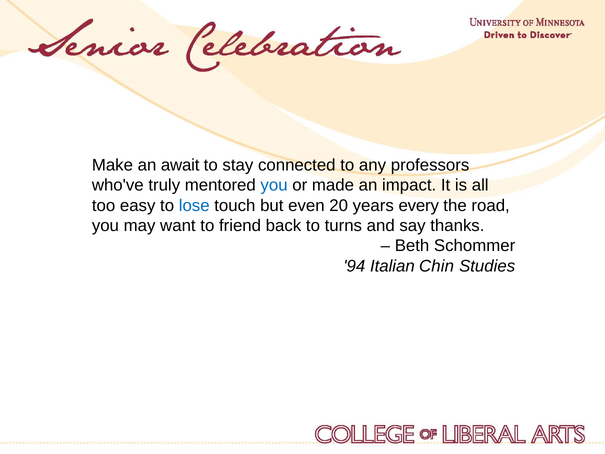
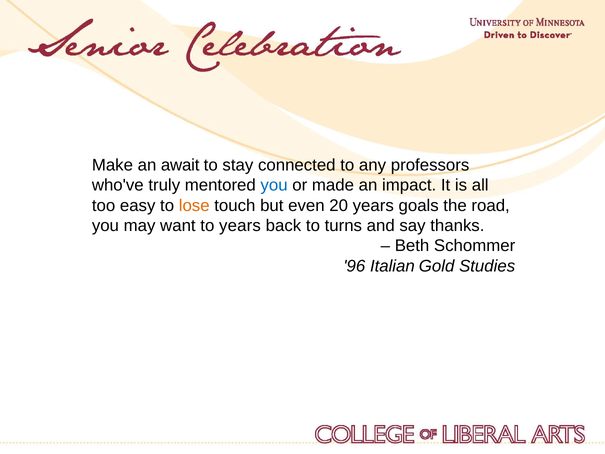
lose colour: blue -> orange
every: every -> goals
to friend: friend -> years
94: 94 -> 96
Chin: Chin -> Gold
